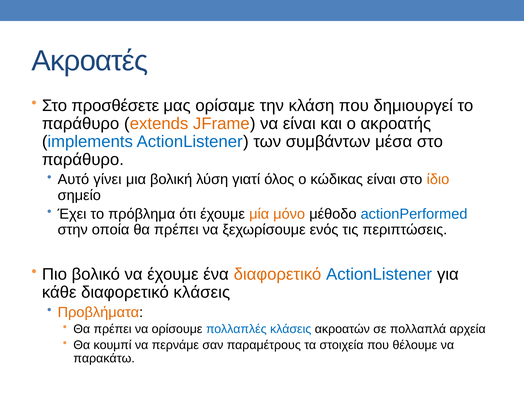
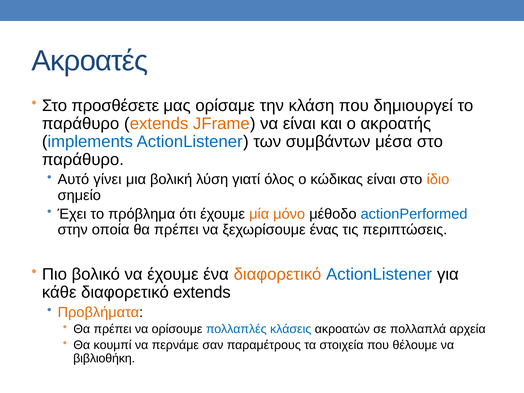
ενός: ενός -> ένας
διαφορετικό κλάσεις: κλάσεις -> extends
παρακάτω: παρακάτω -> βιβλιοθήκη
